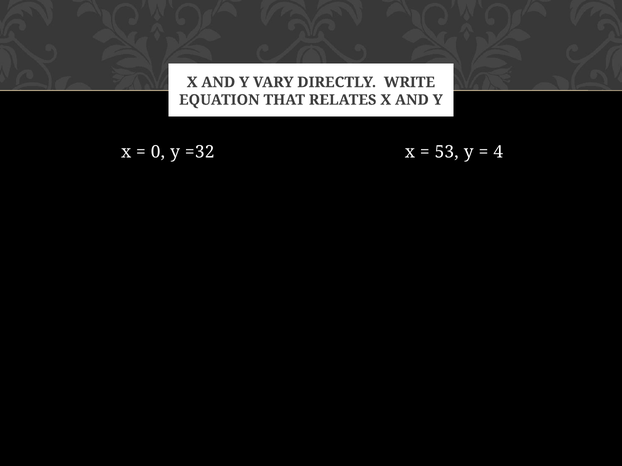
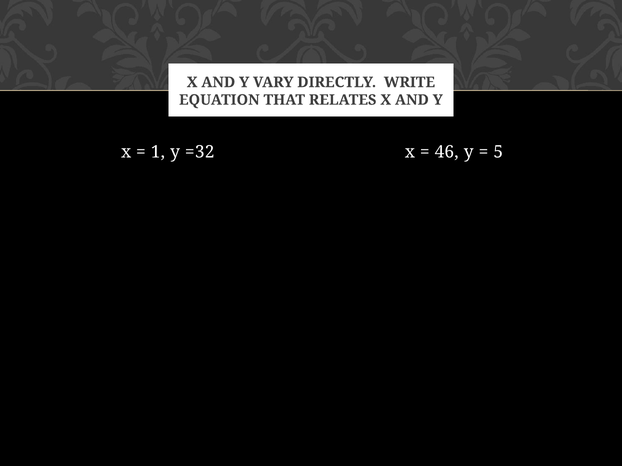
0: 0 -> 1
53: 53 -> 46
4: 4 -> 5
